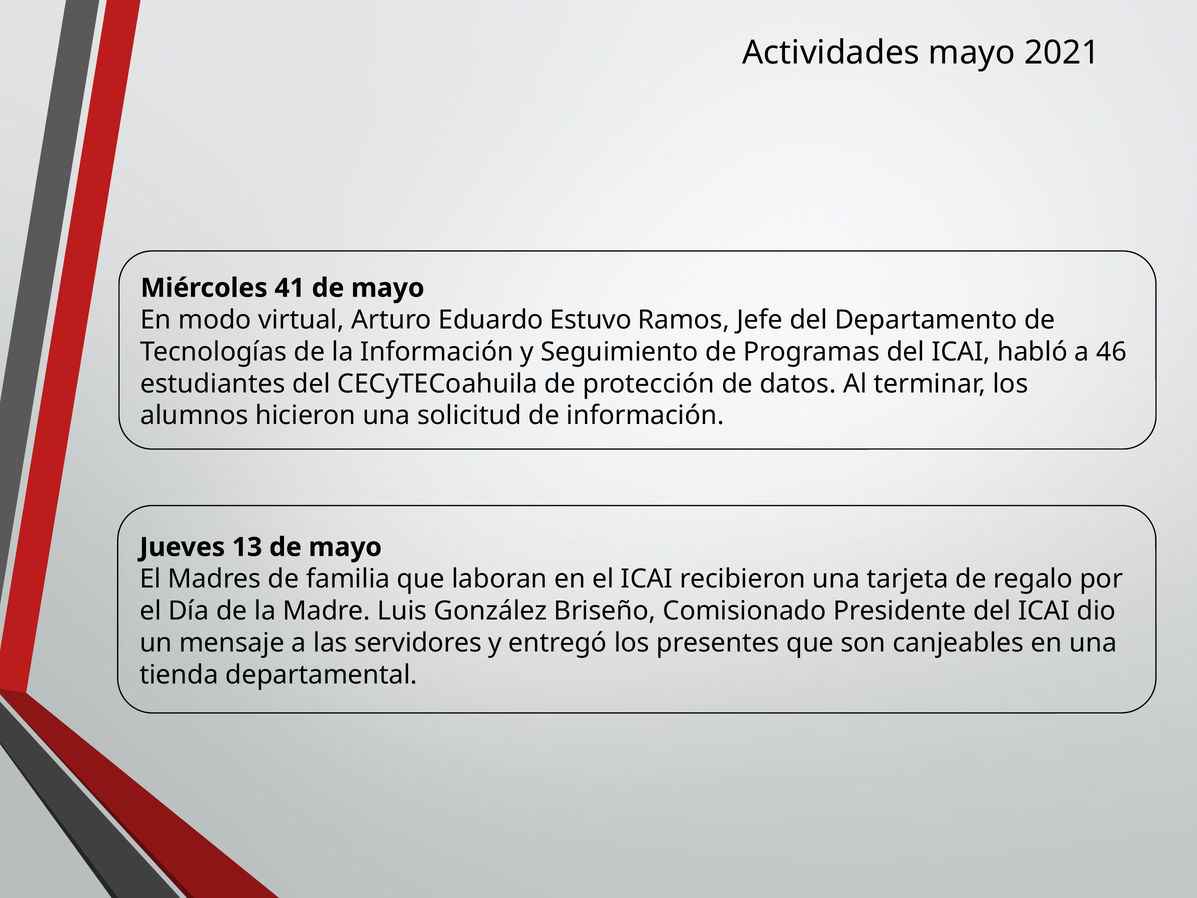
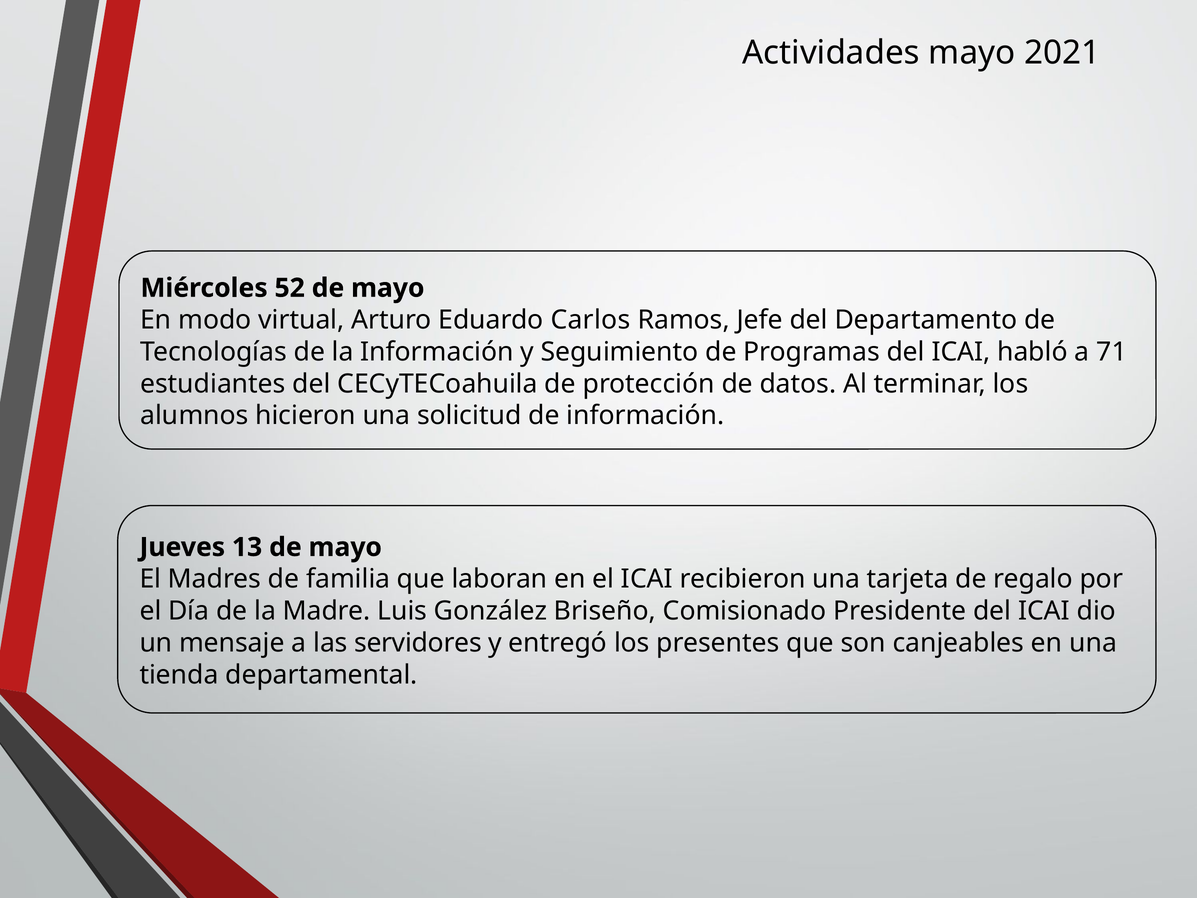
41: 41 -> 52
Estuvo: Estuvo -> Carlos
46: 46 -> 71
